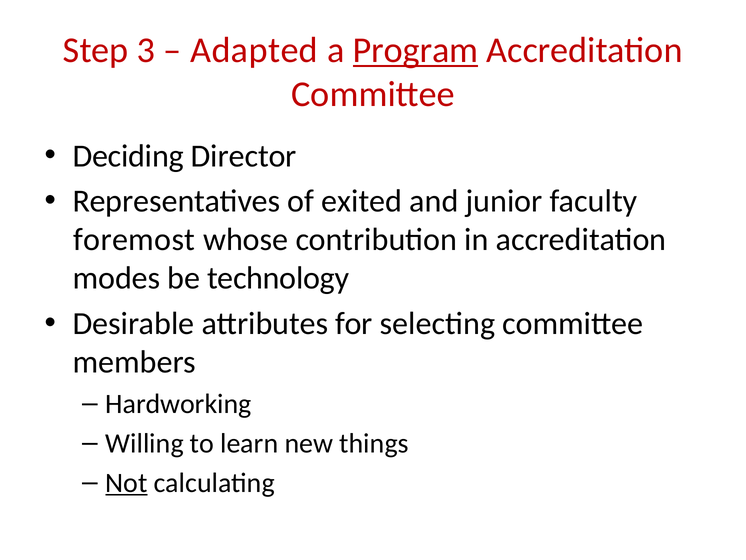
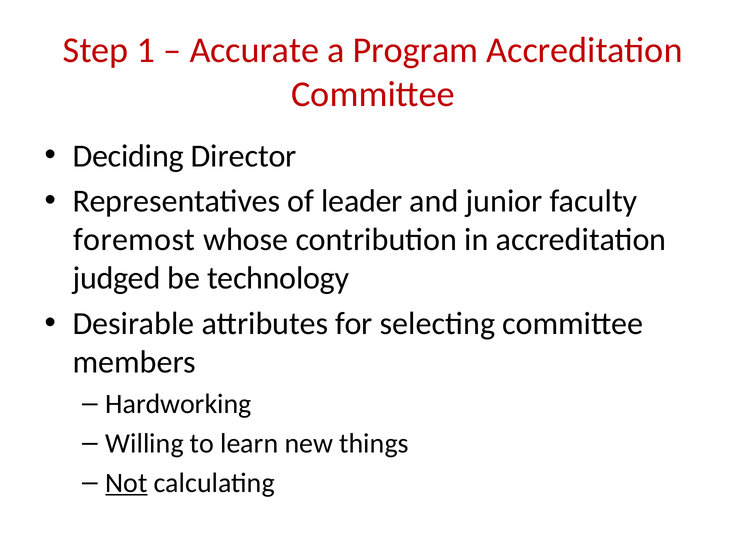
3: 3 -> 1
Adapted: Adapted -> Accurate
Program underline: present -> none
exited: exited -> leader
modes: modes -> judged
